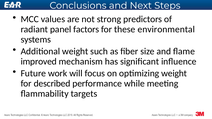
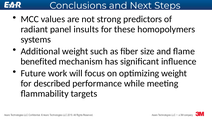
factors: factors -> insults
environmental: environmental -> homopolymers
improved: improved -> benefited
